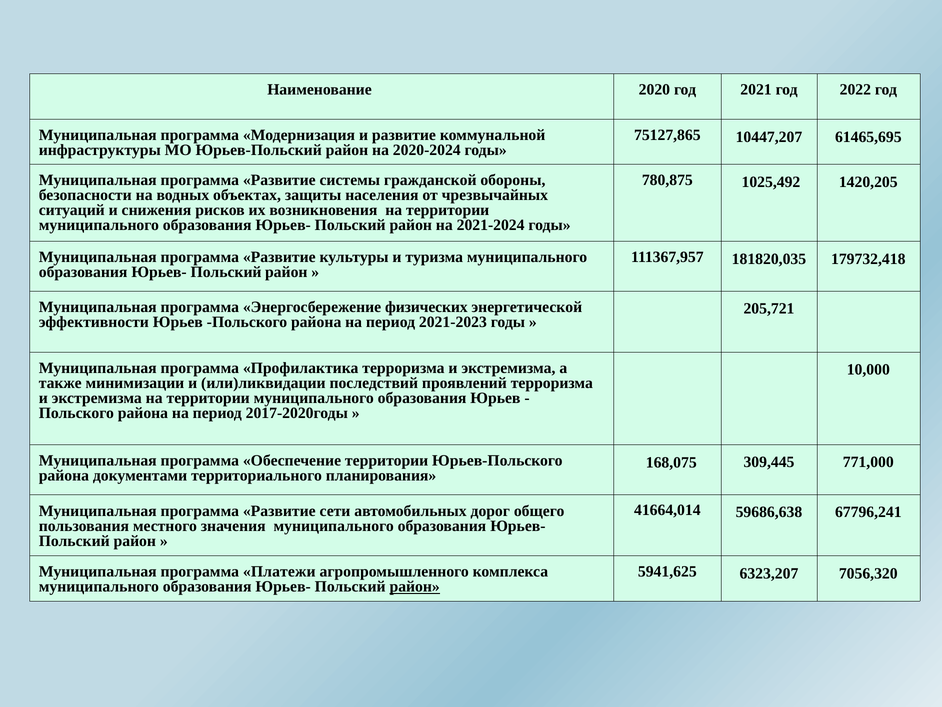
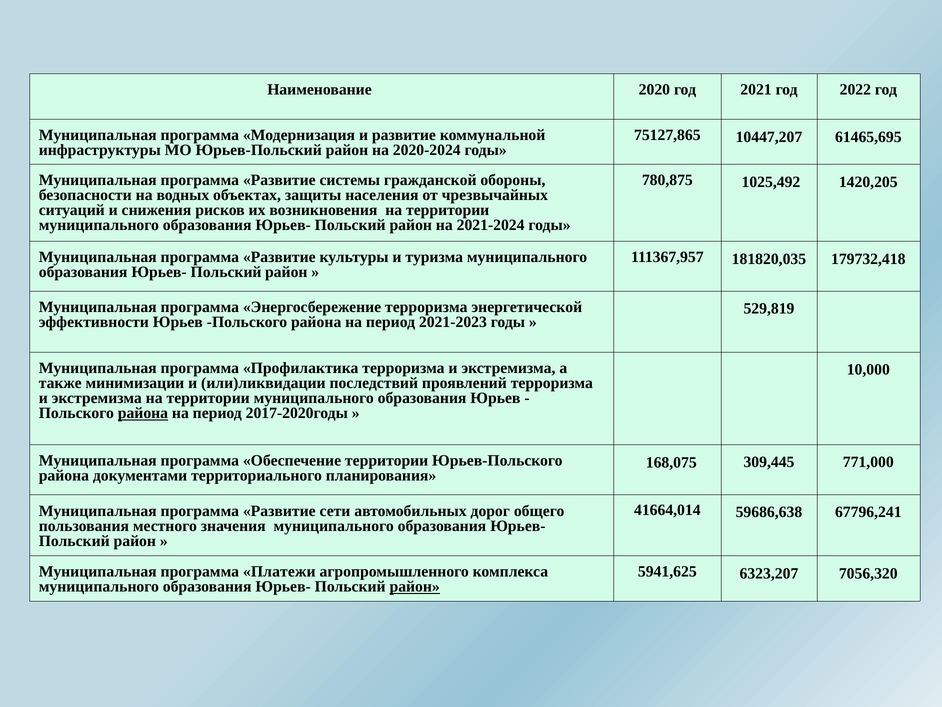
Энергосбережение физических: физических -> терроризма
205,721: 205,721 -> 529,819
района at (143, 413) underline: none -> present
